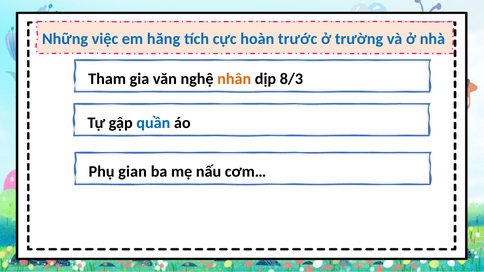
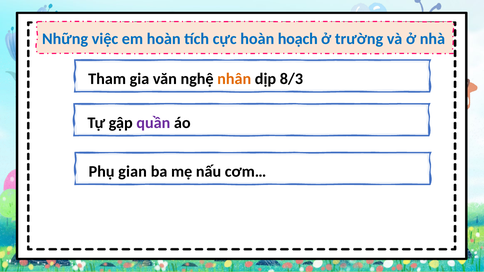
em hăng: hăng -> hoàn
trước: trước -> hoạch
quần colour: blue -> purple
